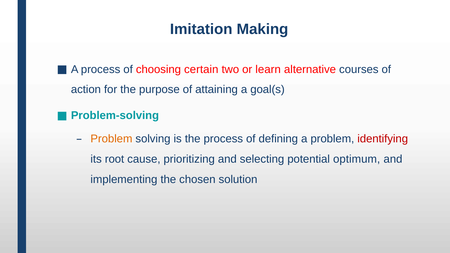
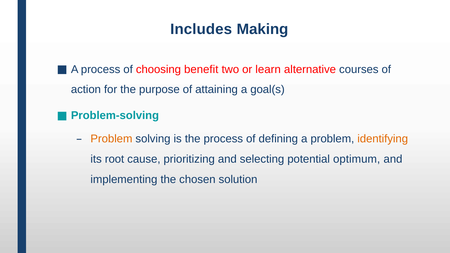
Imitation: Imitation -> Includes
certain: certain -> benefit
identifying colour: red -> orange
